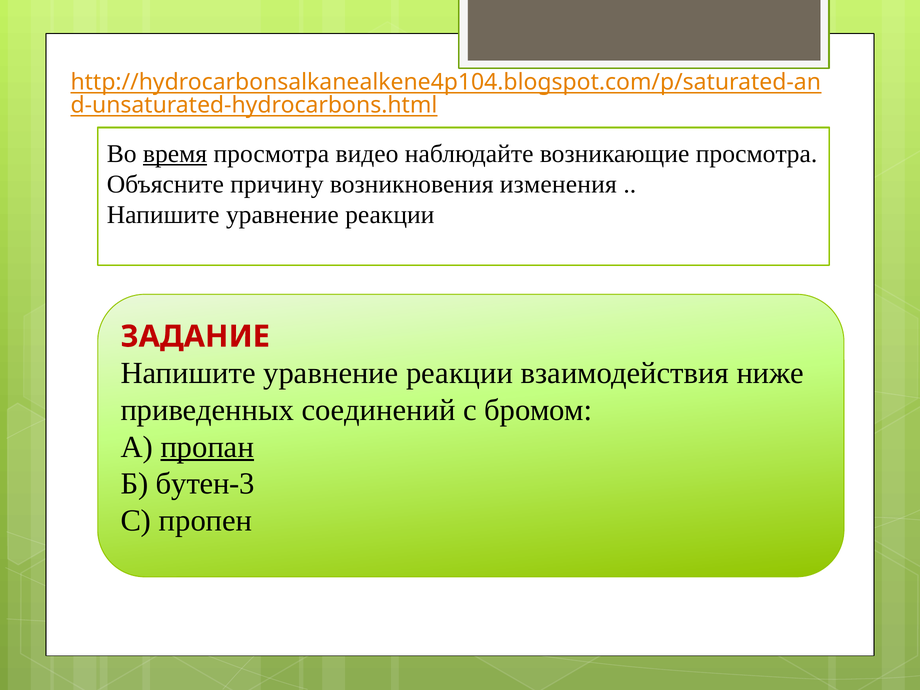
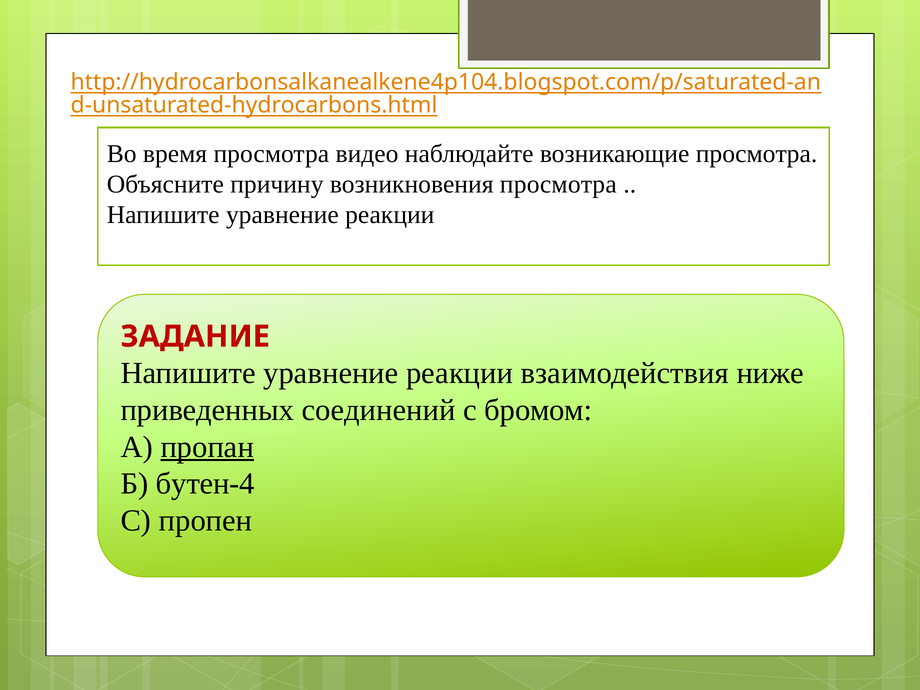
время underline: present -> none
возникновения изменения: изменения -> просмотра
бутен-3: бутен-3 -> бутен-4
